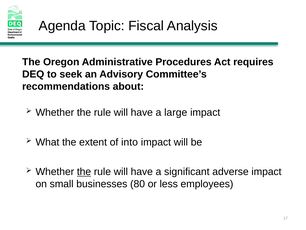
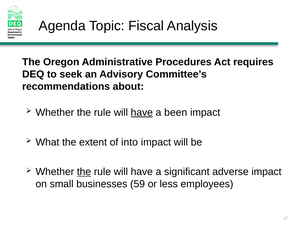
have at (142, 112) underline: none -> present
large: large -> been
80: 80 -> 59
